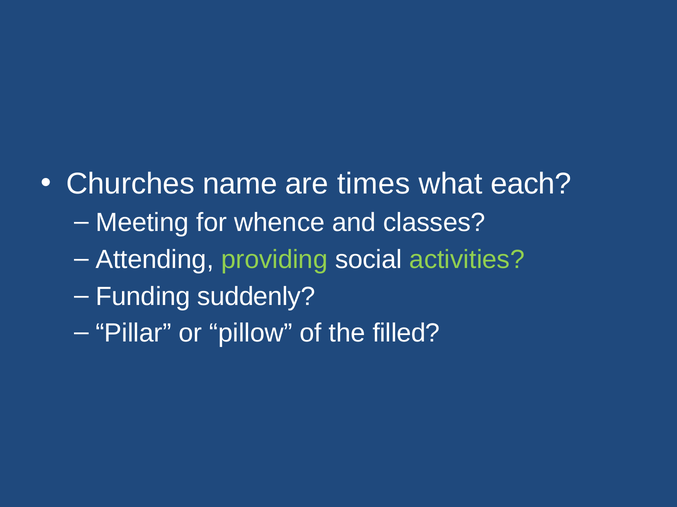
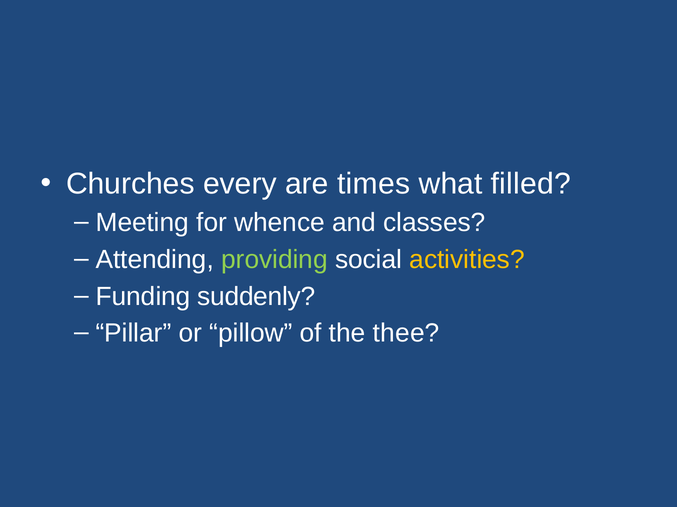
name: name -> every
each: each -> filled
activities colour: light green -> yellow
filled: filled -> thee
